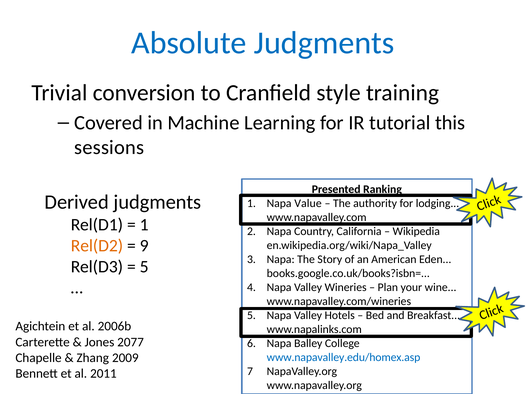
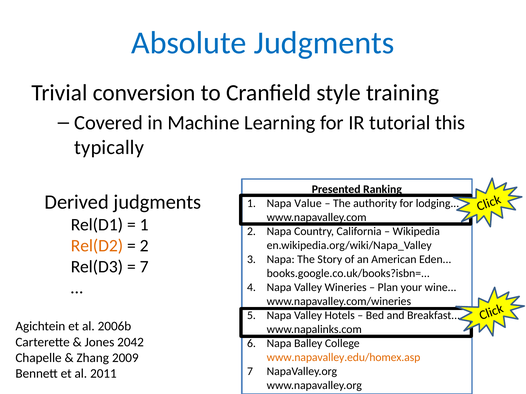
sessions: sessions -> typically
9 at (144, 246): 9 -> 2
5 at (144, 267): 5 -> 7
2077: 2077 -> 2042
www.napavalley.edu/homex.asp colour: blue -> orange
